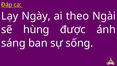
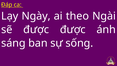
sẽ hùng: hùng -> được
